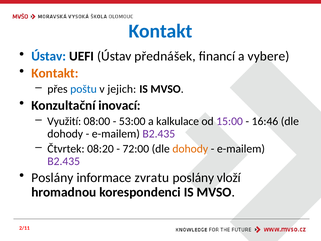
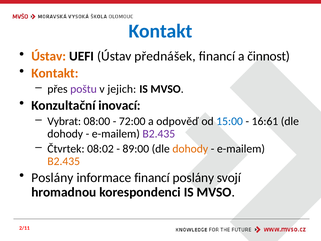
Ústav at (49, 56) colour: blue -> orange
vybere: vybere -> činnost
poštu colour: blue -> purple
Využití: Využití -> Vybrat
53:00: 53:00 -> 72:00
kalkulace: kalkulace -> odpověď
15:00 colour: purple -> blue
16:46: 16:46 -> 16:61
08:20: 08:20 -> 08:02
72:00: 72:00 -> 89:00
B2.435 at (64, 161) colour: purple -> orange
informace zvratu: zvratu -> financí
vloží: vloží -> svojí
